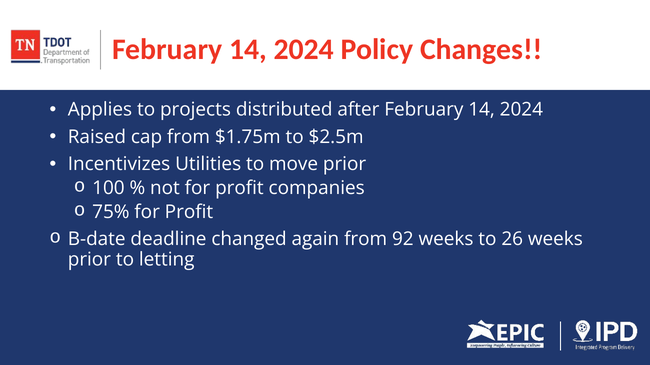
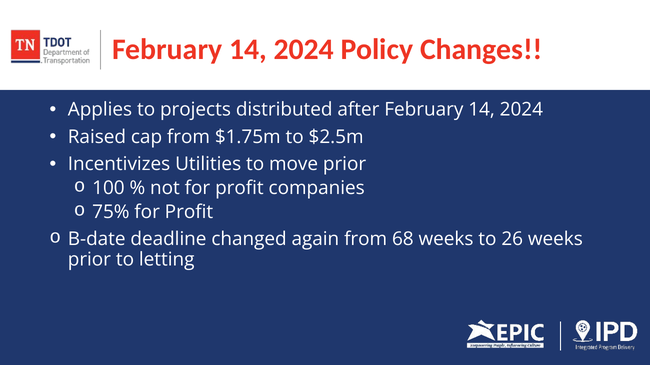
92: 92 -> 68
